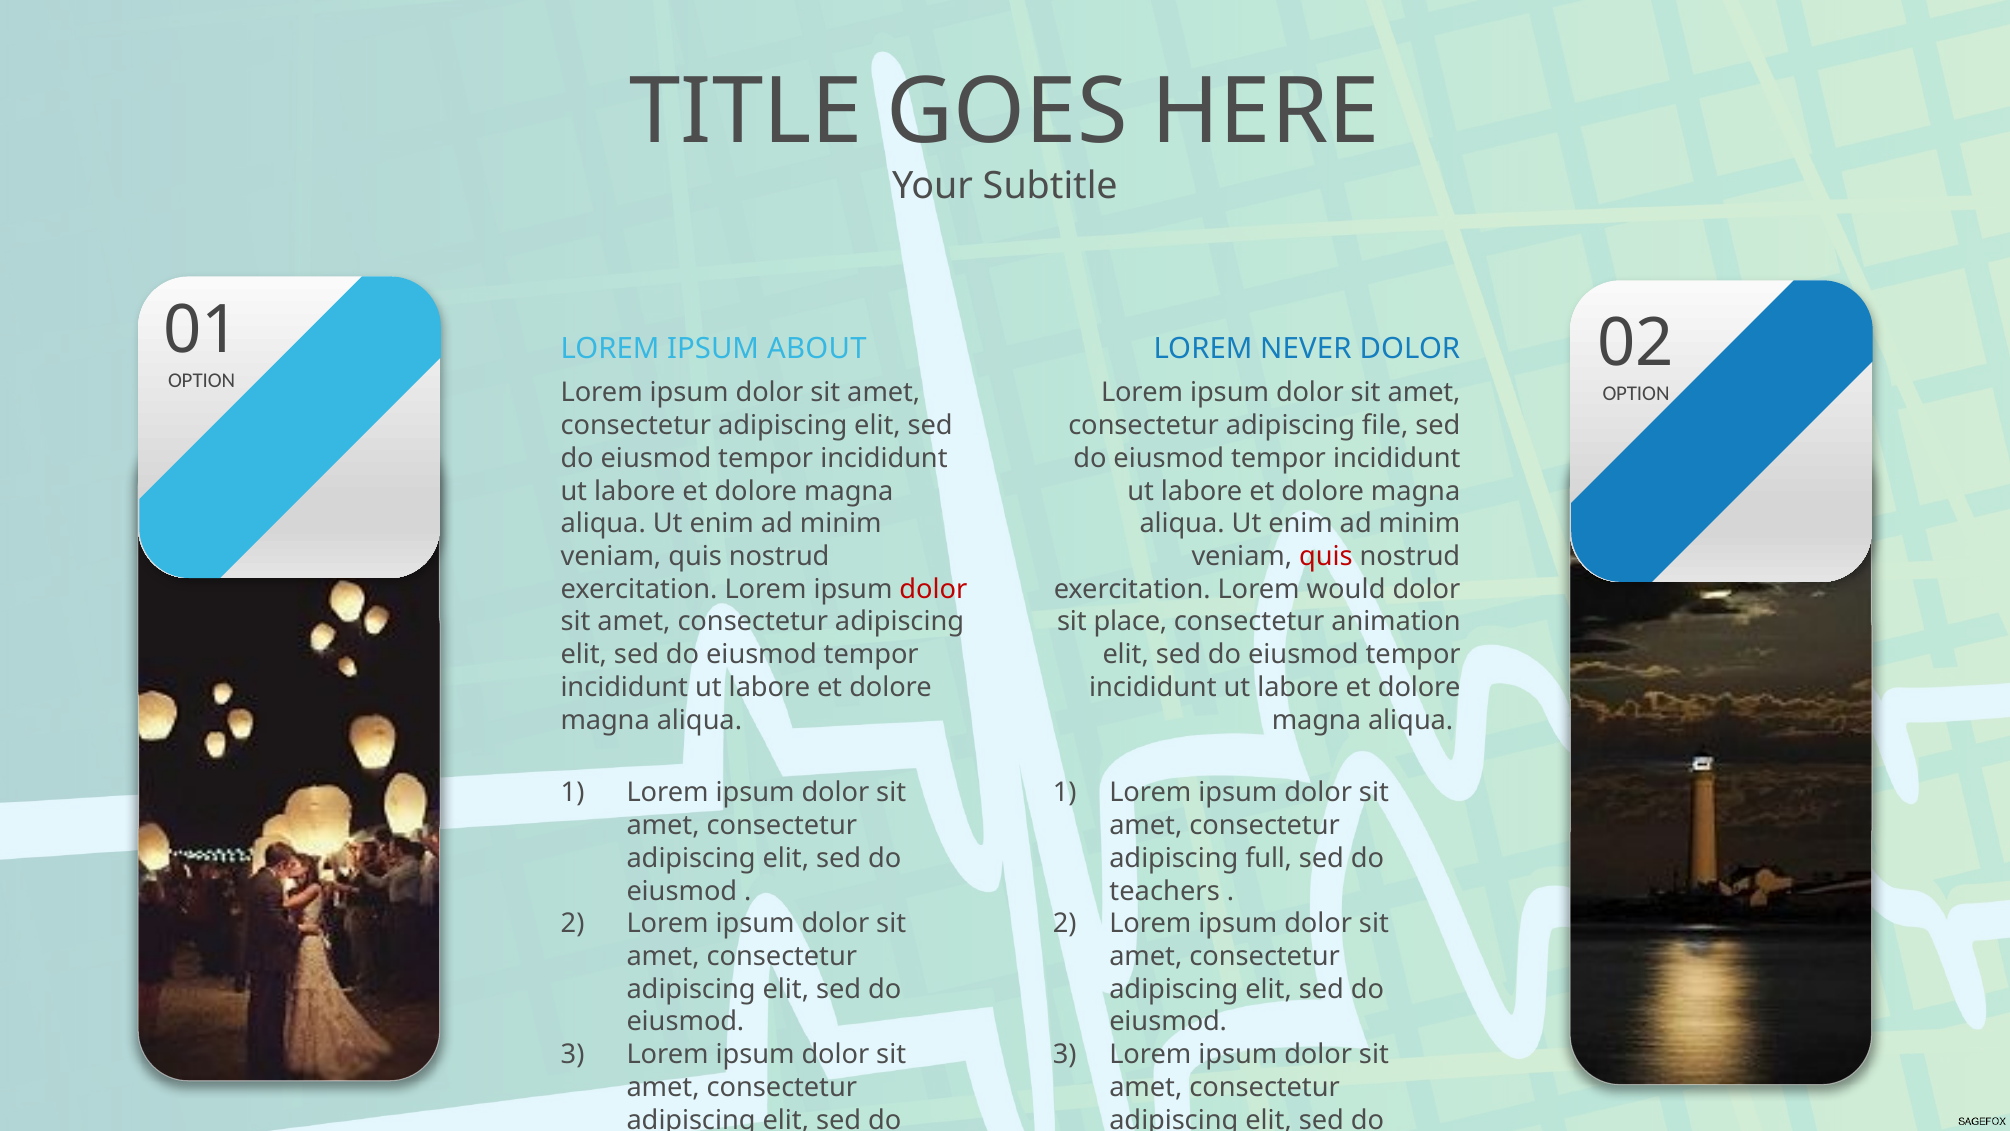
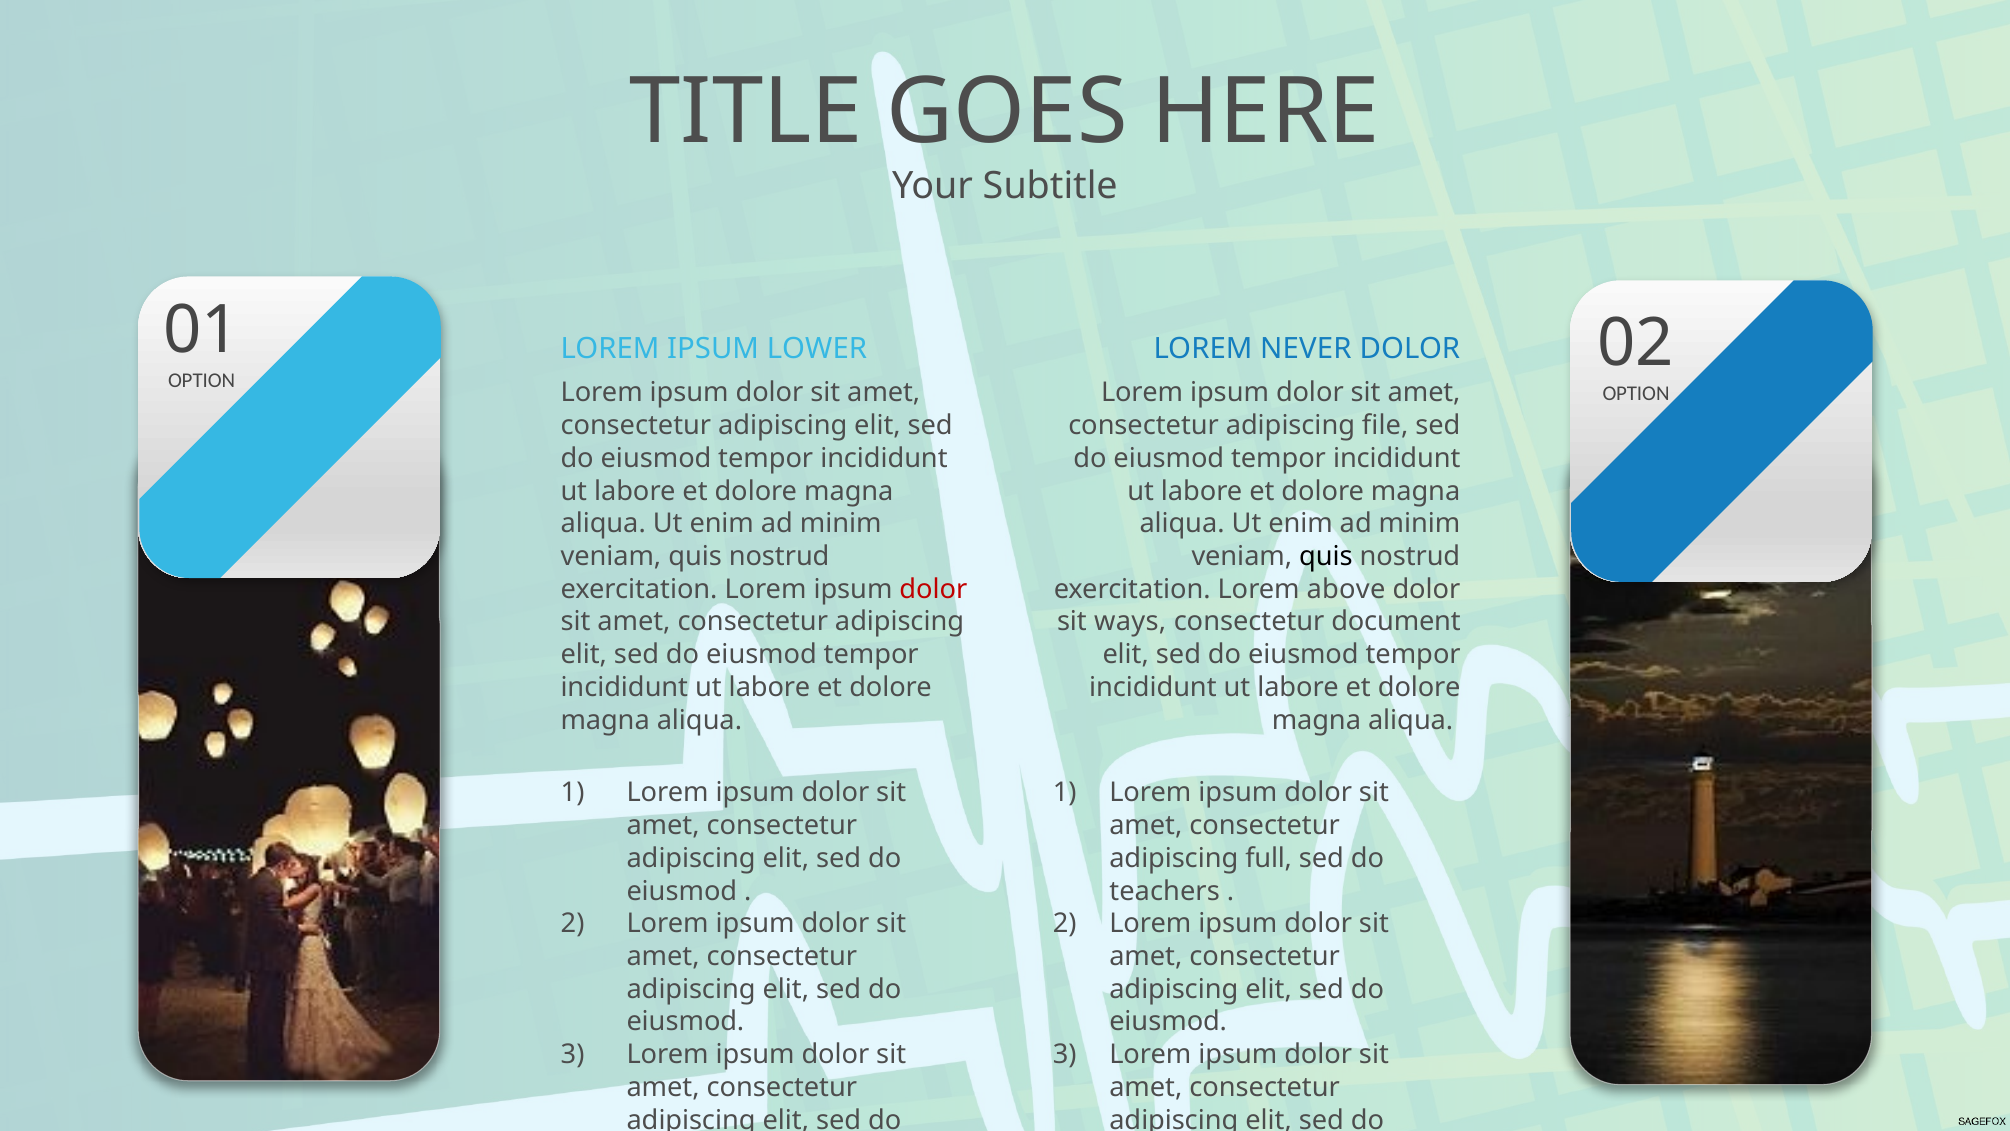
ABOUT: ABOUT -> LOWER
quis at (1326, 556) colour: red -> black
would: would -> above
place: place -> ways
animation: animation -> document
